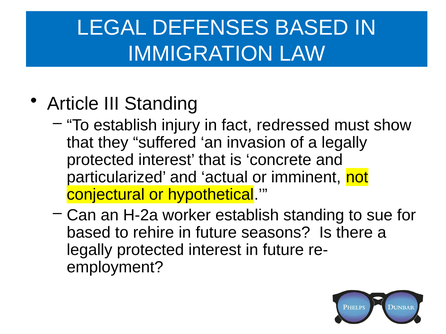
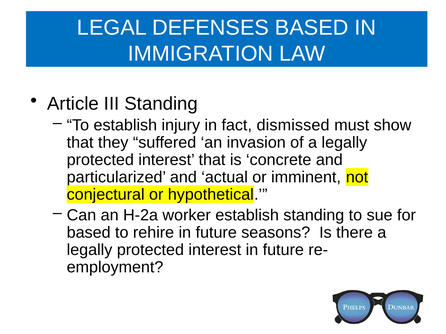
redressed: redressed -> dismissed
